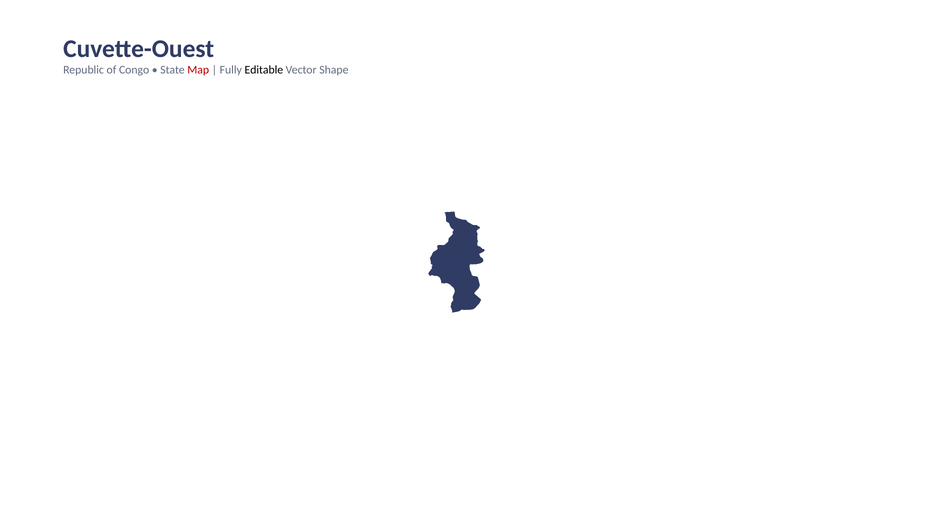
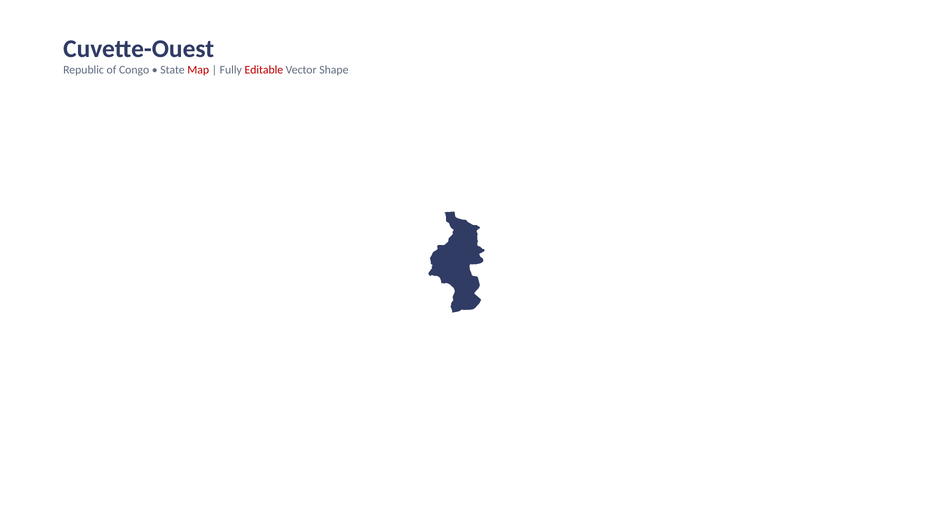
Editable colour: black -> red
